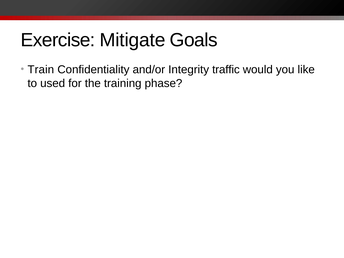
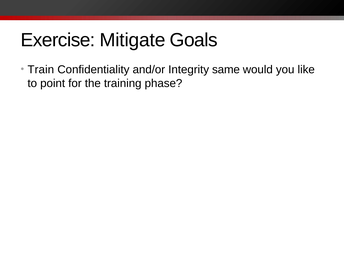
traffic: traffic -> same
used: used -> point
